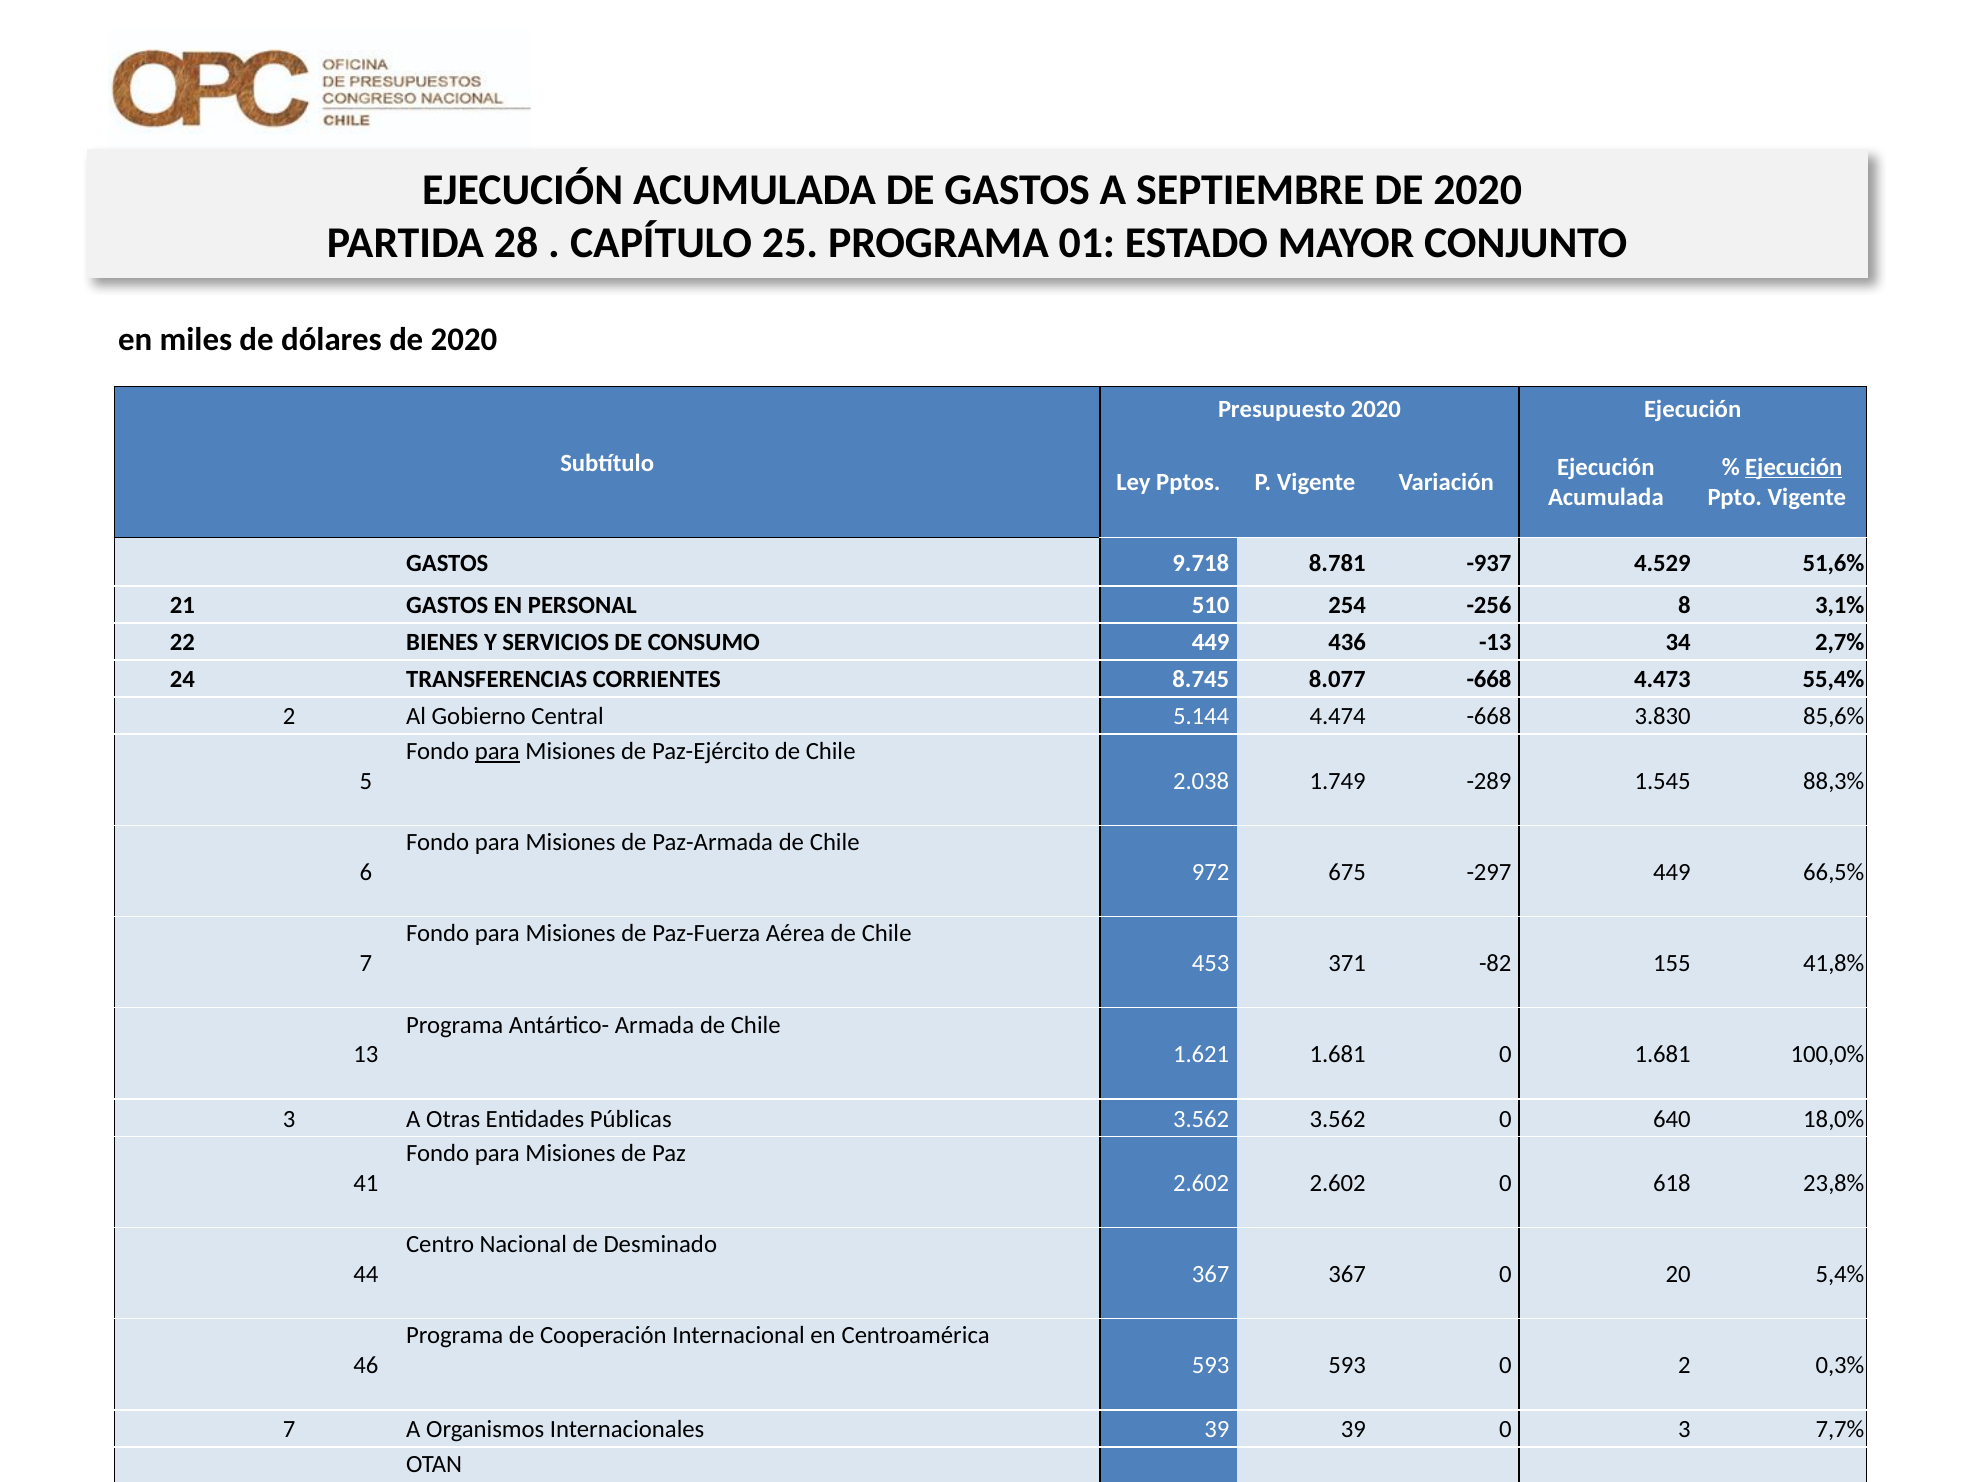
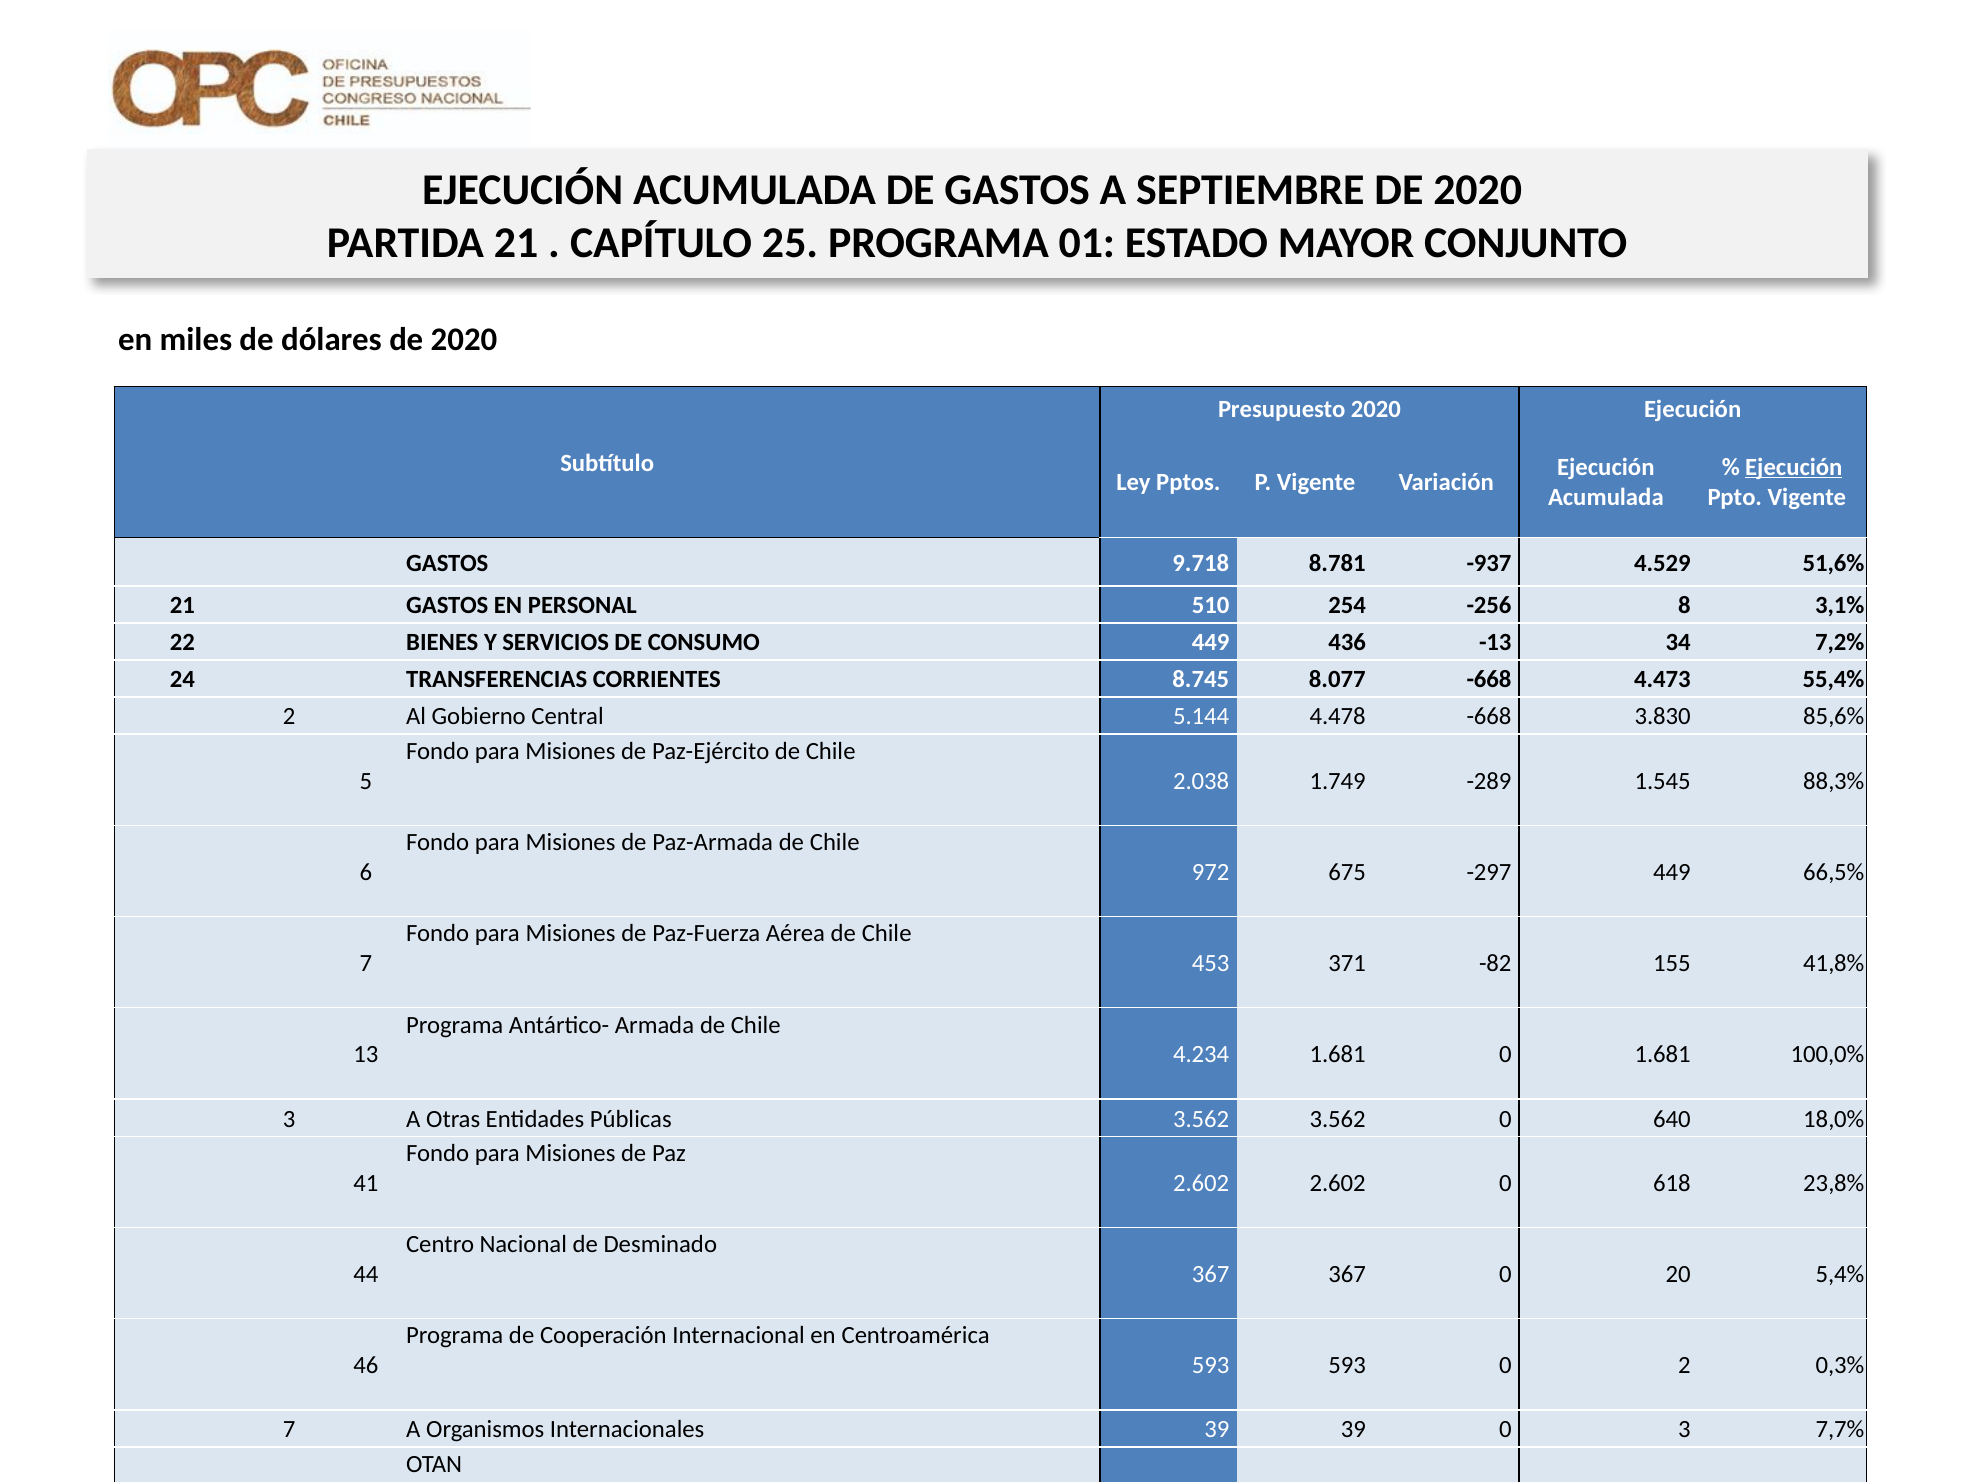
PARTIDA 28: 28 -> 21
2,7%: 2,7% -> 7,2%
4.474: 4.474 -> 4.478
para at (497, 751) underline: present -> none
1.621: 1.621 -> 4.234
